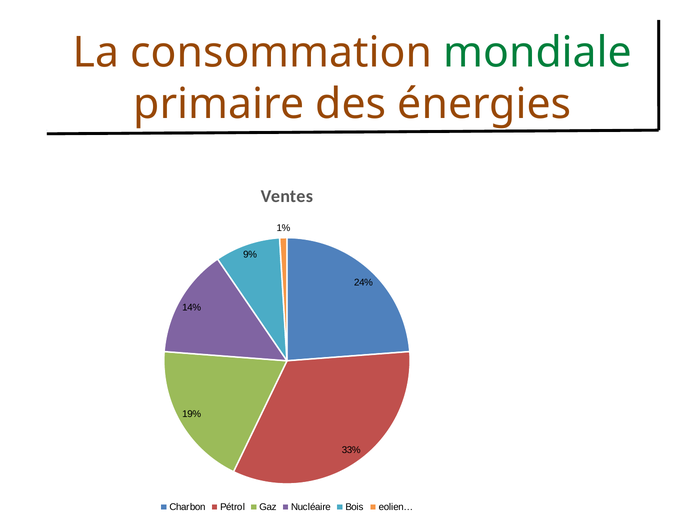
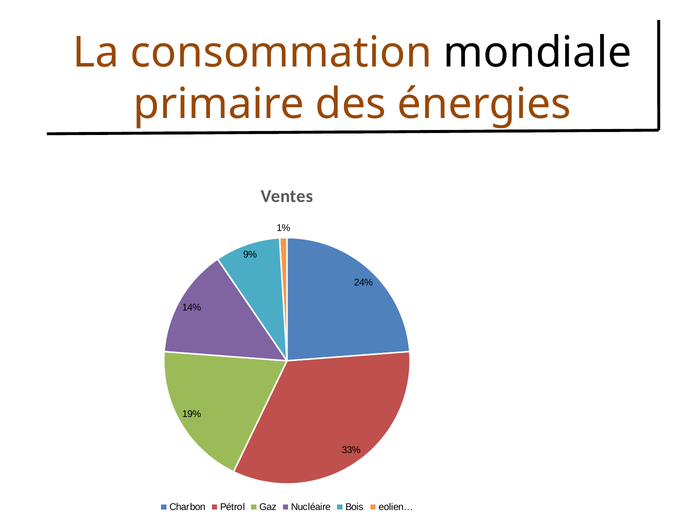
mondiale colour: green -> black
